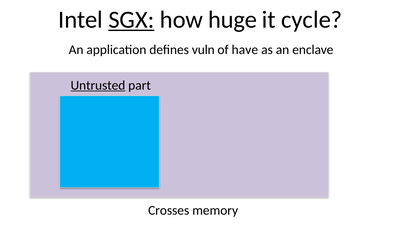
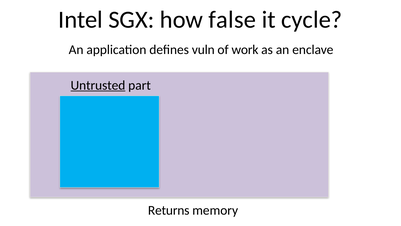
SGX underline: present -> none
huge: huge -> false
have: have -> work
Crosses: Crosses -> Returns
